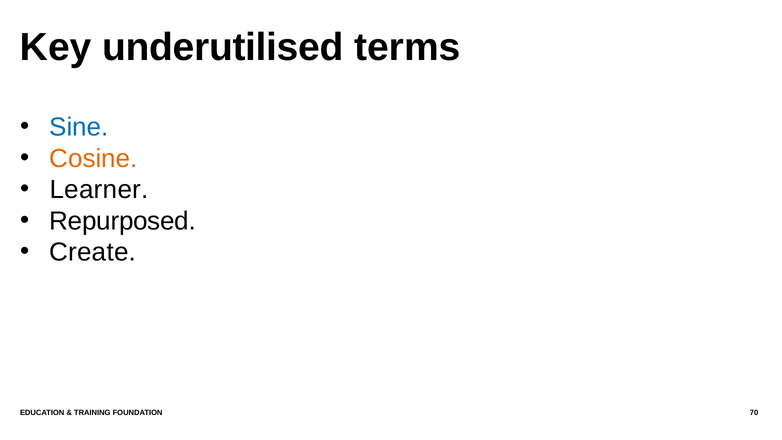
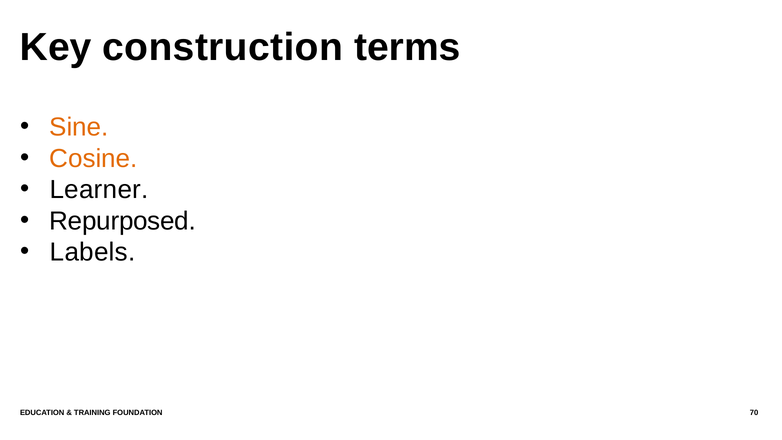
underutilised: underutilised -> construction
Sine colour: blue -> orange
Create: Create -> Labels
